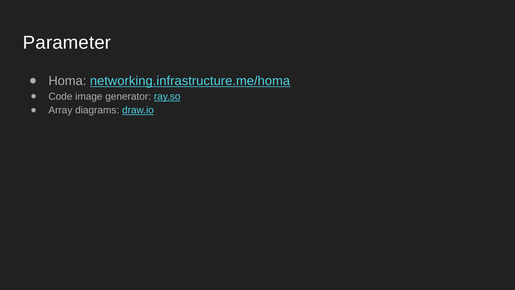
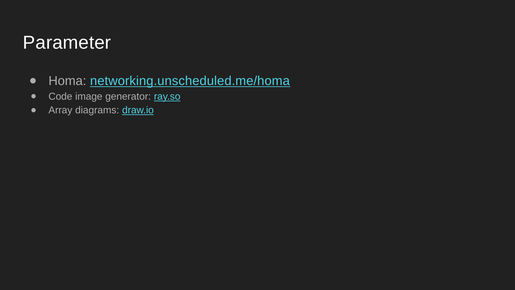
networking.infrastructure.me/homa: networking.infrastructure.me/homa -> networking.unscheduled.me/homa
